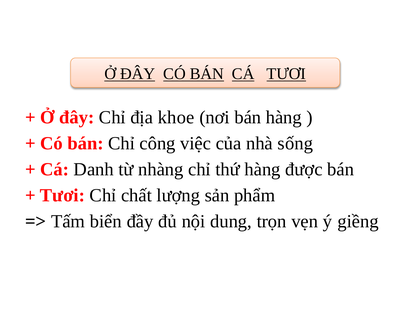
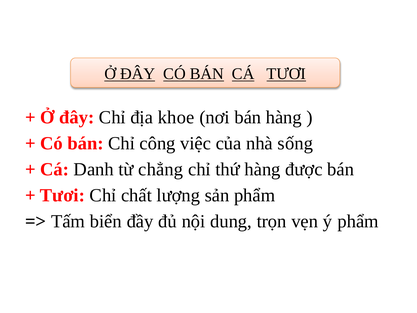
nhàng: nhàng -> chẳng
ý giềng: giềng -> phẩm
